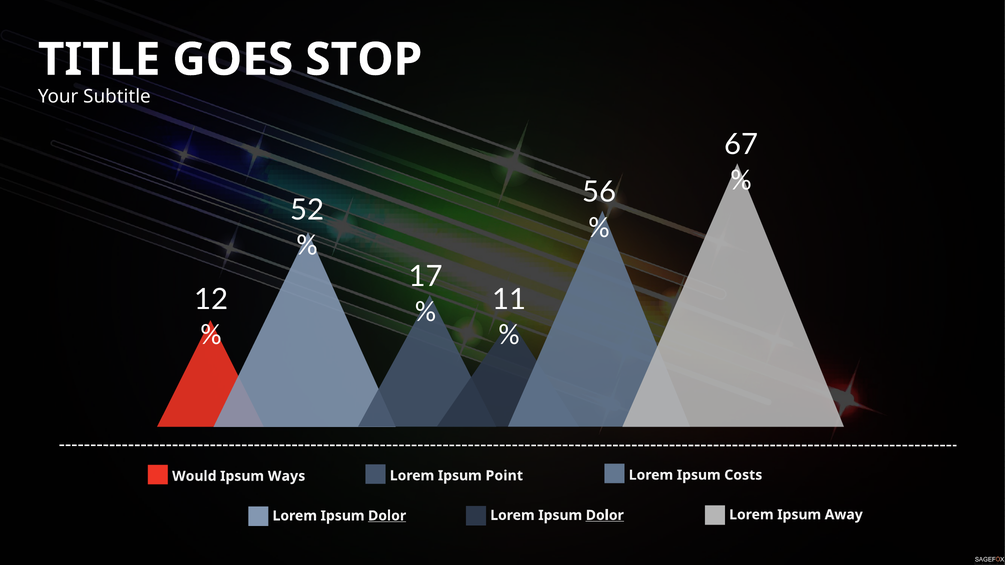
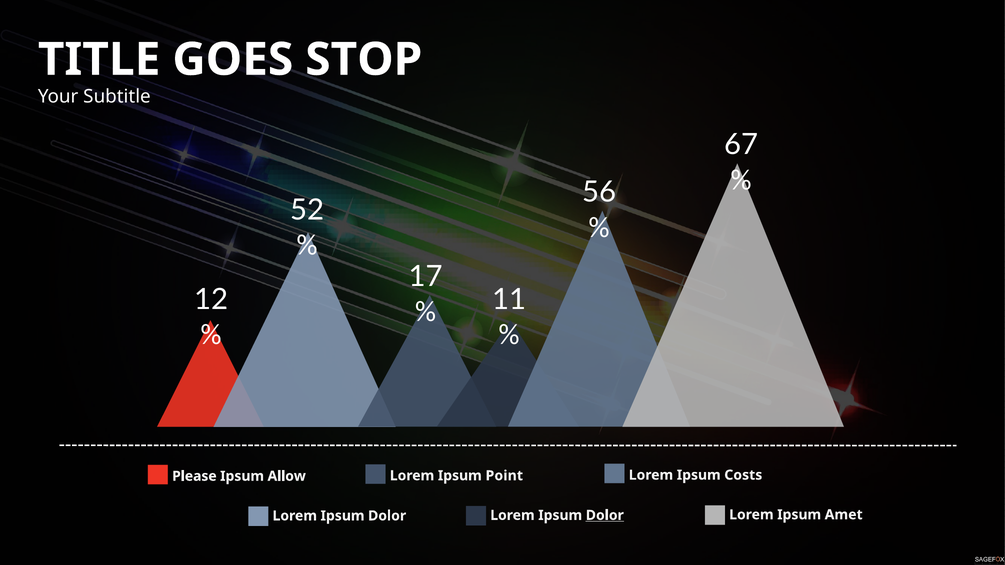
Would: Would -> Please
Ways: Ways -> Allow
Away: Away -> Amet
Dolor at (387, 516) underline: present -> none
